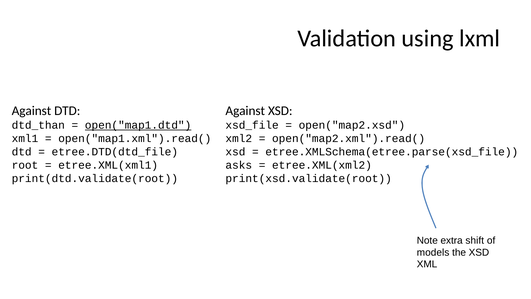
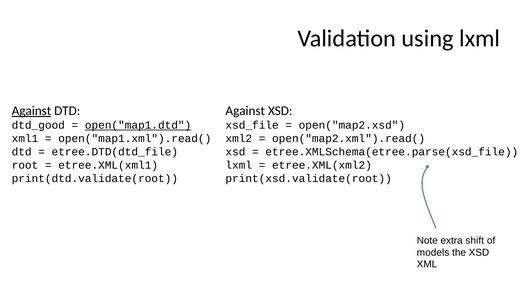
Against at (31, 111) underline: none -> present
dtd_than: dtd_than -> dtd_good
asks at (239, 165): asks -> lxml
